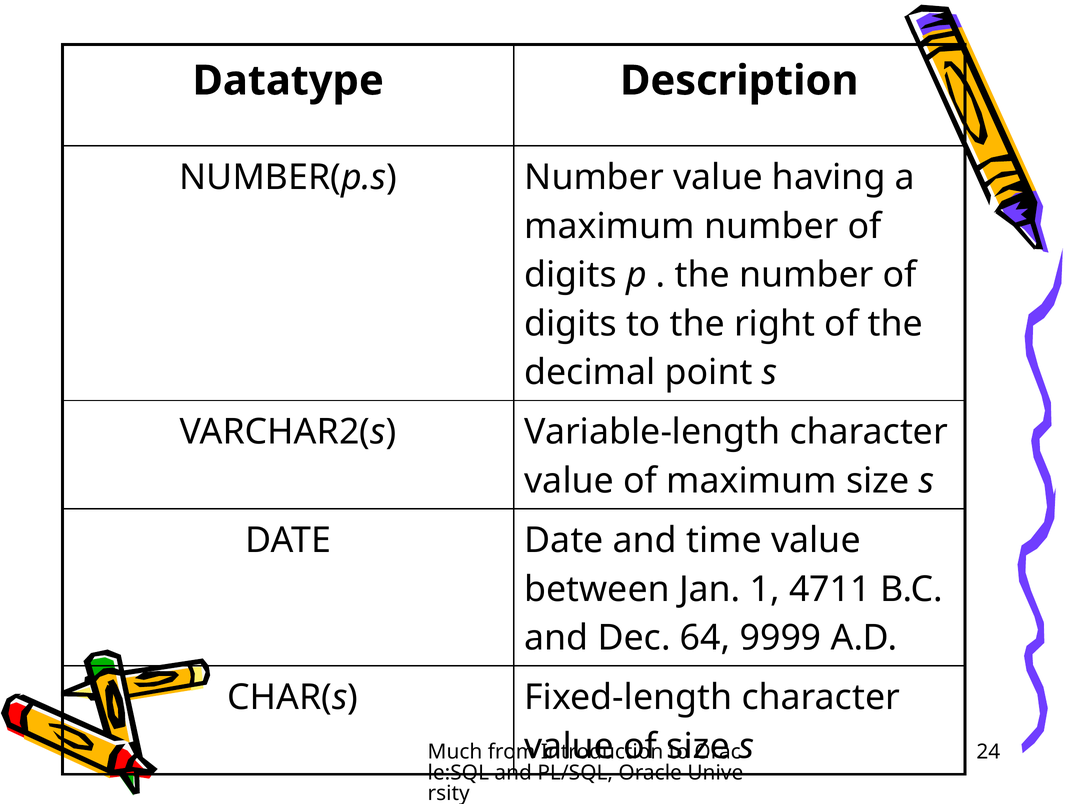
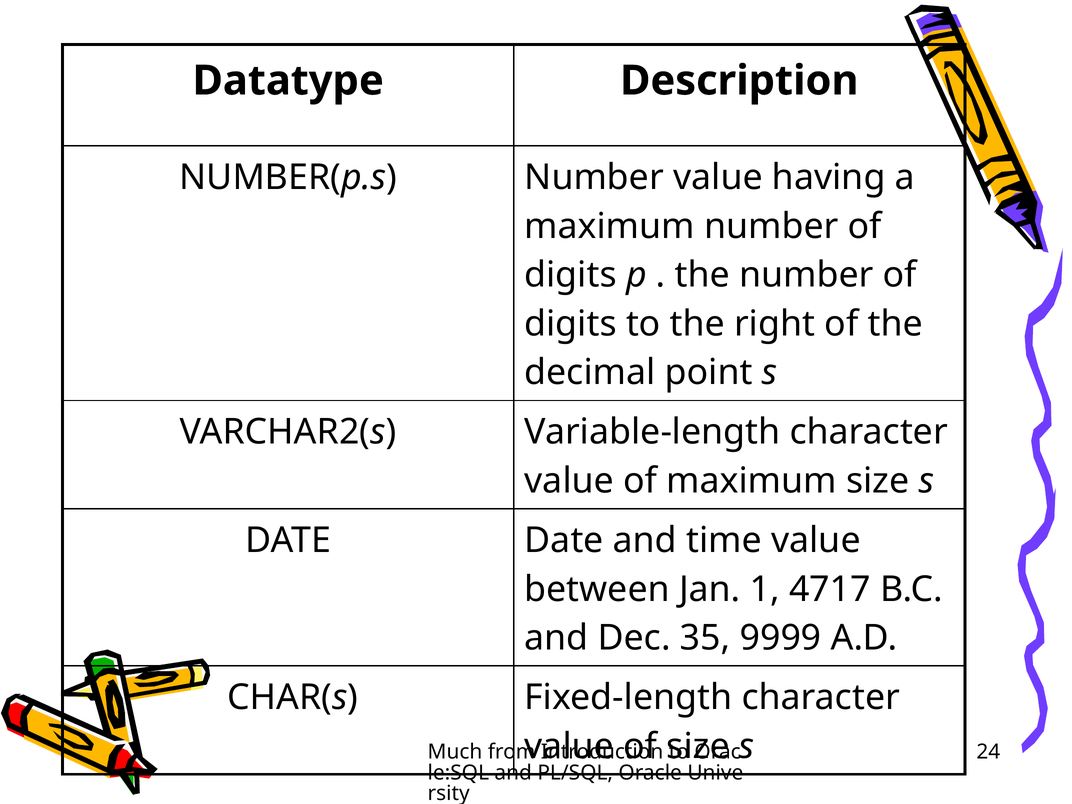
4711: 4711 -> 4717
64: 64 -> 35
